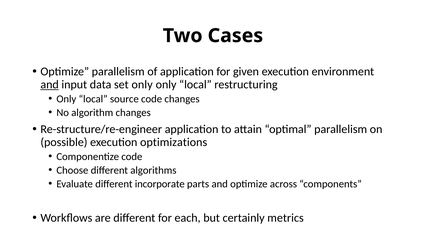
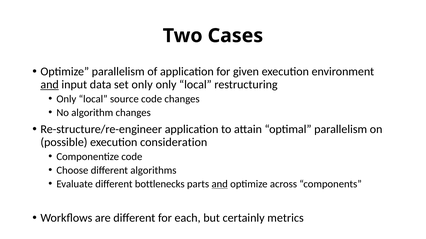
optimizations: optimizations -> consideration
incorporate: incorporate -> bottlenecks
and at (220, 184) underline: none -> present
